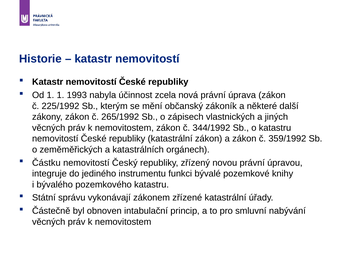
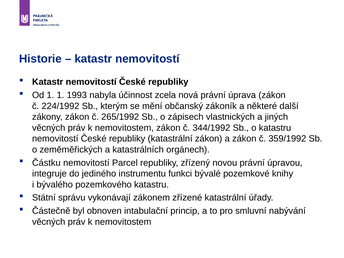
225/1992: 225/1992 -> 224/1992
Český: Český -> Parcel
